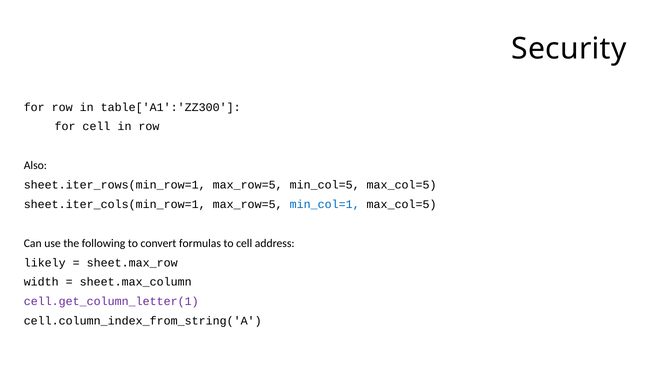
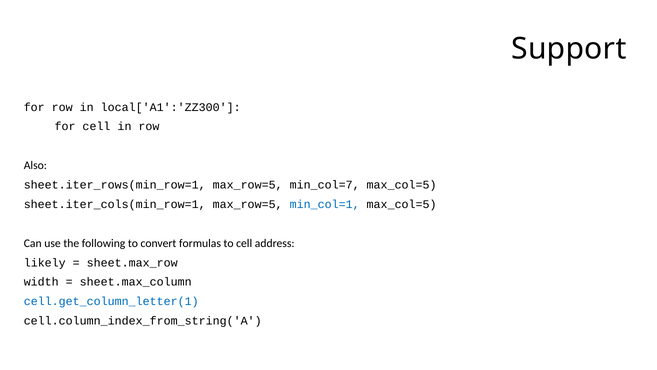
Security: Security -> Support
table['A1':'ZZ300: table['A1':'ZZ300 -> local['A1':'ZZ300
min_col=5: min_col=5 -> min_col=7
cell.get_column_letter(1 colour: purple -> blue
